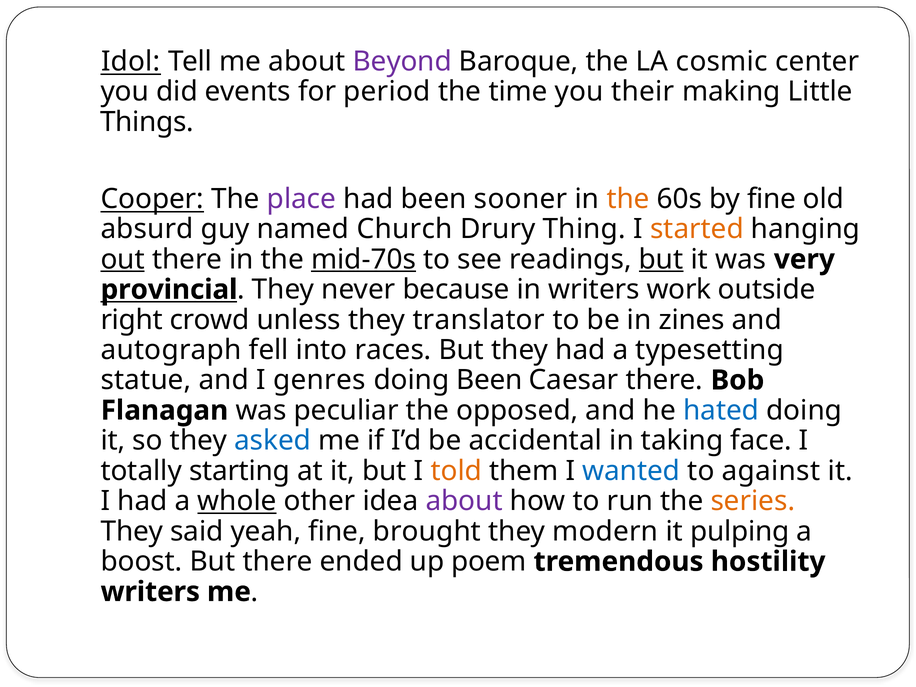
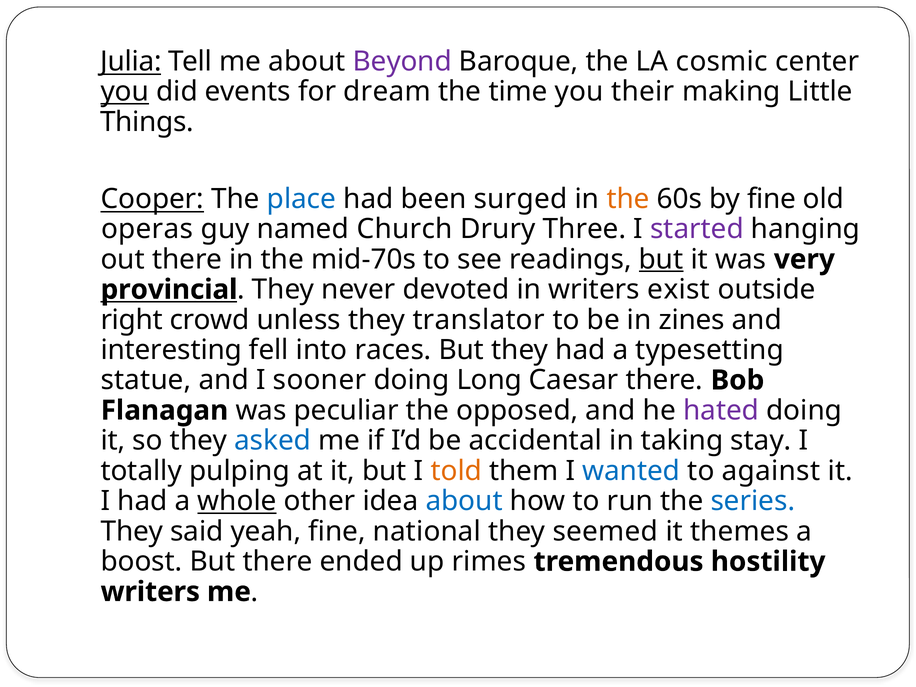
Idol: Idol -> Julia
you at (125, 92) underline: none -> present
period: period -> dream
place colour: purple -> blue
sooner: sooner -> surged
absurd: absurd -> operas
Thing: Thing -> Three
started colour: orange -> purple
out underline: present -> none
mid-70s underline: present -> none
because: because -> devoted
work: work -> exist
autograph: autograph -> interesting
genres: genres -> sooner
doing Been: Been -> Long
hated colour: blue -> purple
face: face -> stay
starting: starting -> pulping
about at (464, 501) colour: purple -> blue
series colour: orange -> blue
brought: brought -> national
modern: modern -> seemed
pulping: pulping -> themes
poem: poem -> rimes
